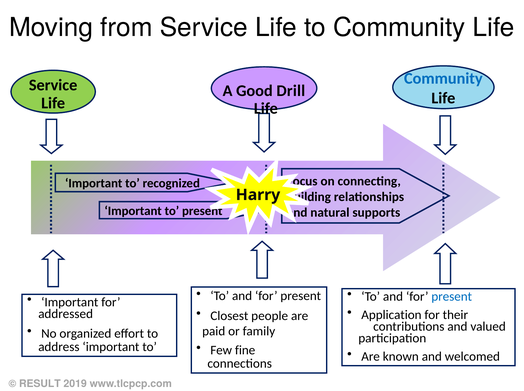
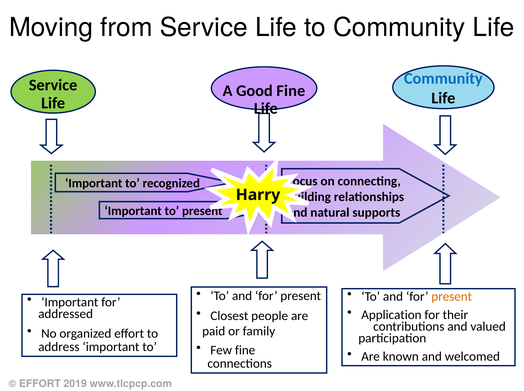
Good Drill: Drill -> Fine
present at (452, 297) colour: blue -> orange
RESULT at (40, 384): RESULT -> EFFORT
